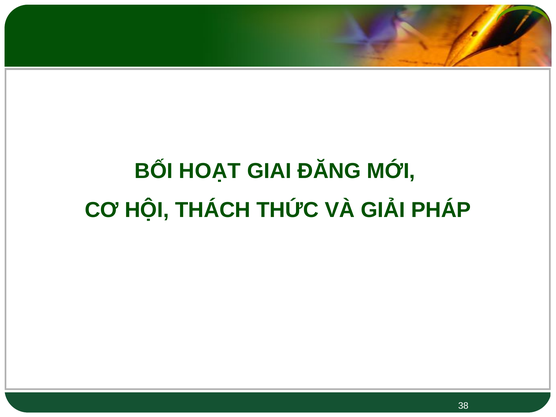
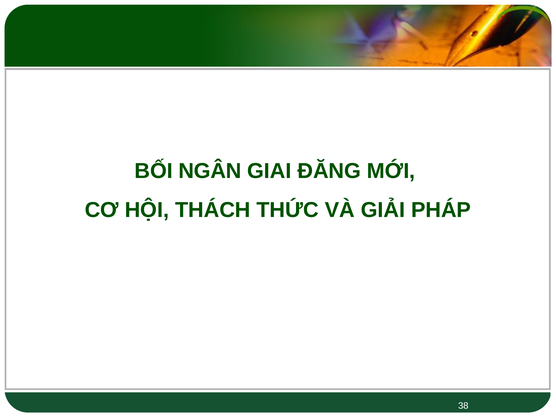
HOẠT: HOẠT -> NGÂN
